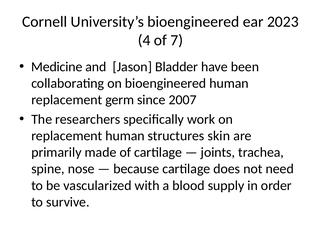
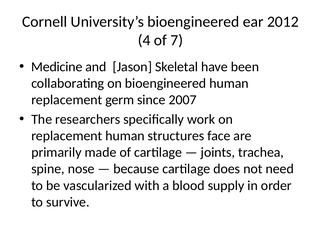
2023: 2023 -> 2012
Bladder: Bladder -> Skeletal
skin: skin -> face
